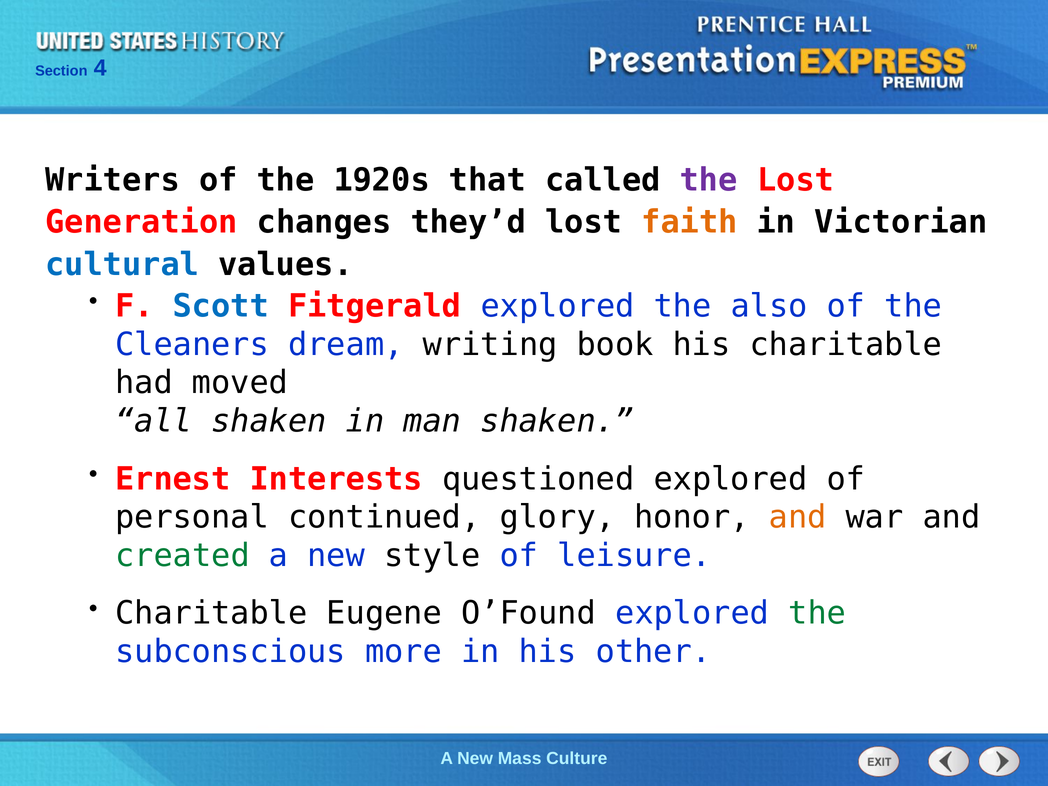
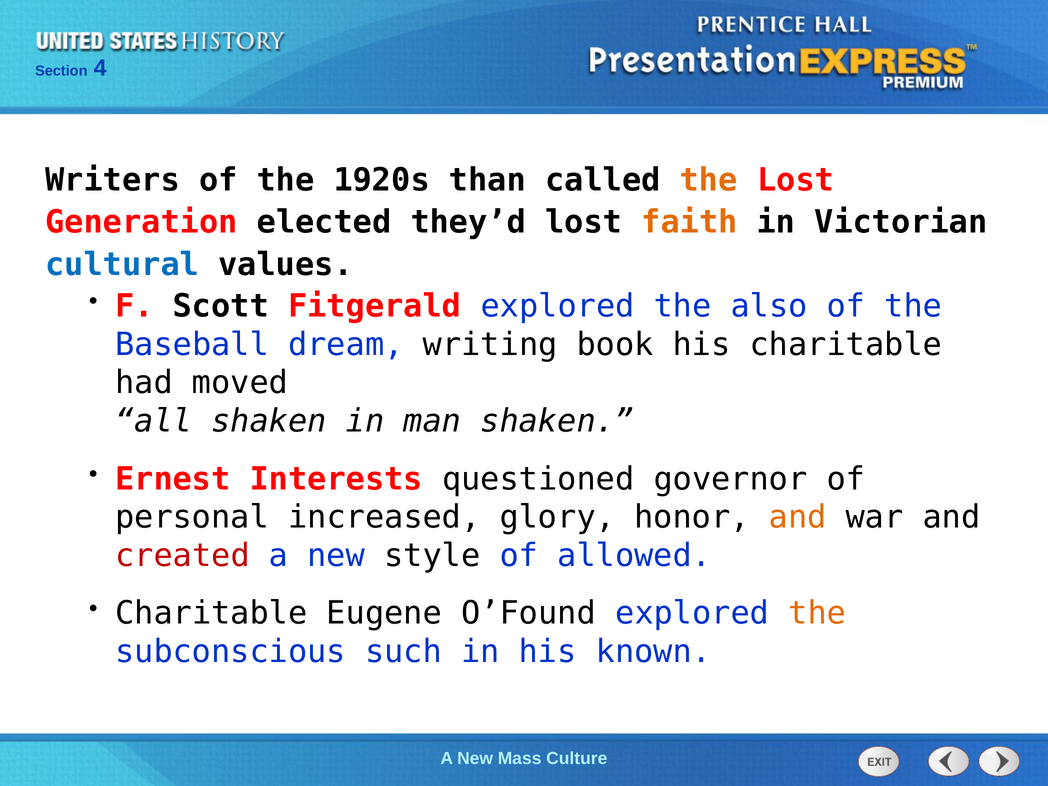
that: that -> than
the at (709, 180) colour: purple -> orange
changes: changes -> elected
Scott colour: blue -> black
Cleaners: Cleaners -> Baseball
questioned explored: explored -> governor
continued: continued -> increased
created colour: green -> red
leisure: leisure -> allowed
the at (817, 613) colour: green -> orange
more: more -> such
other: other -> known
